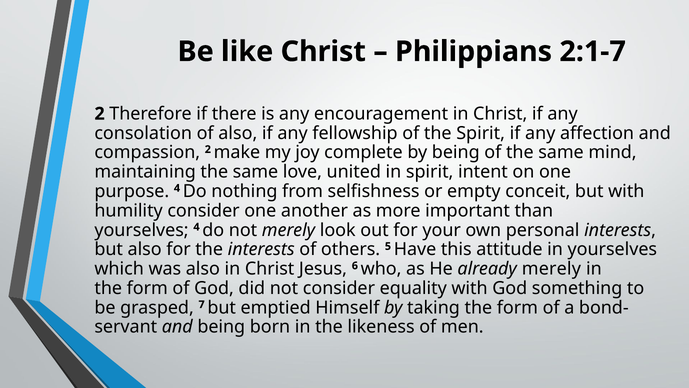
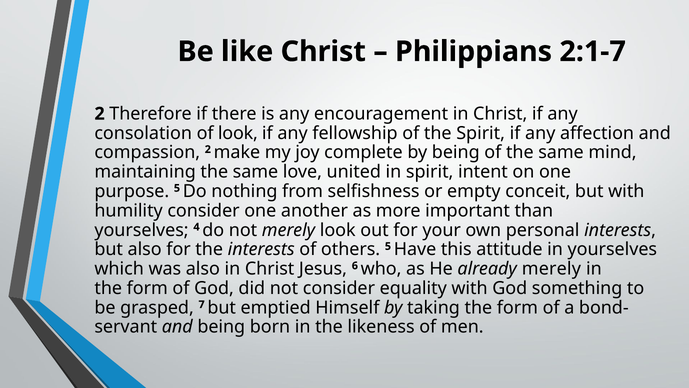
of also: also -> look
purpose 4: 4 -> 5
